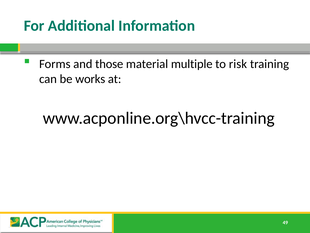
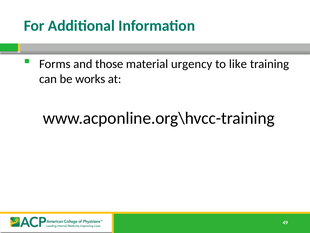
multiple: multiple -> urgency
risk: risk -> like
